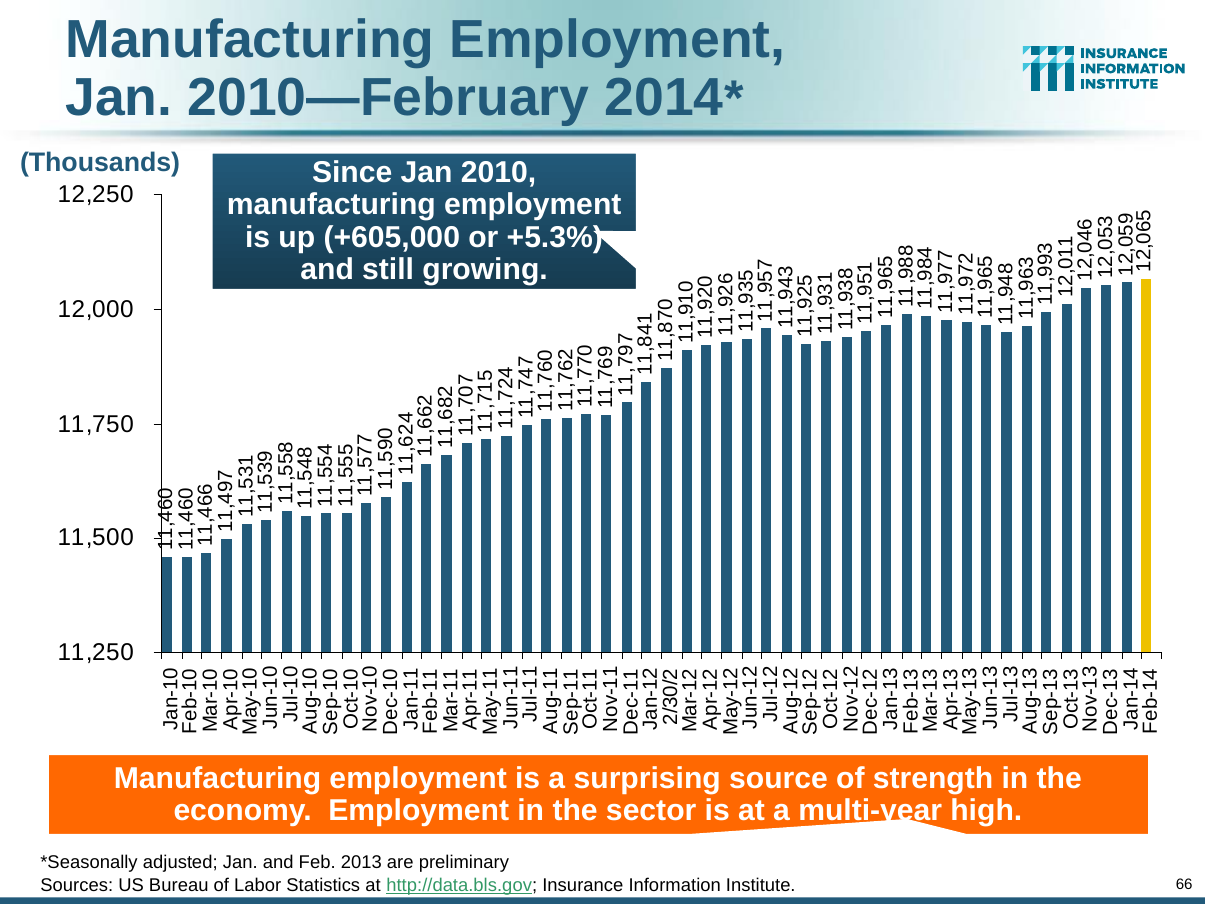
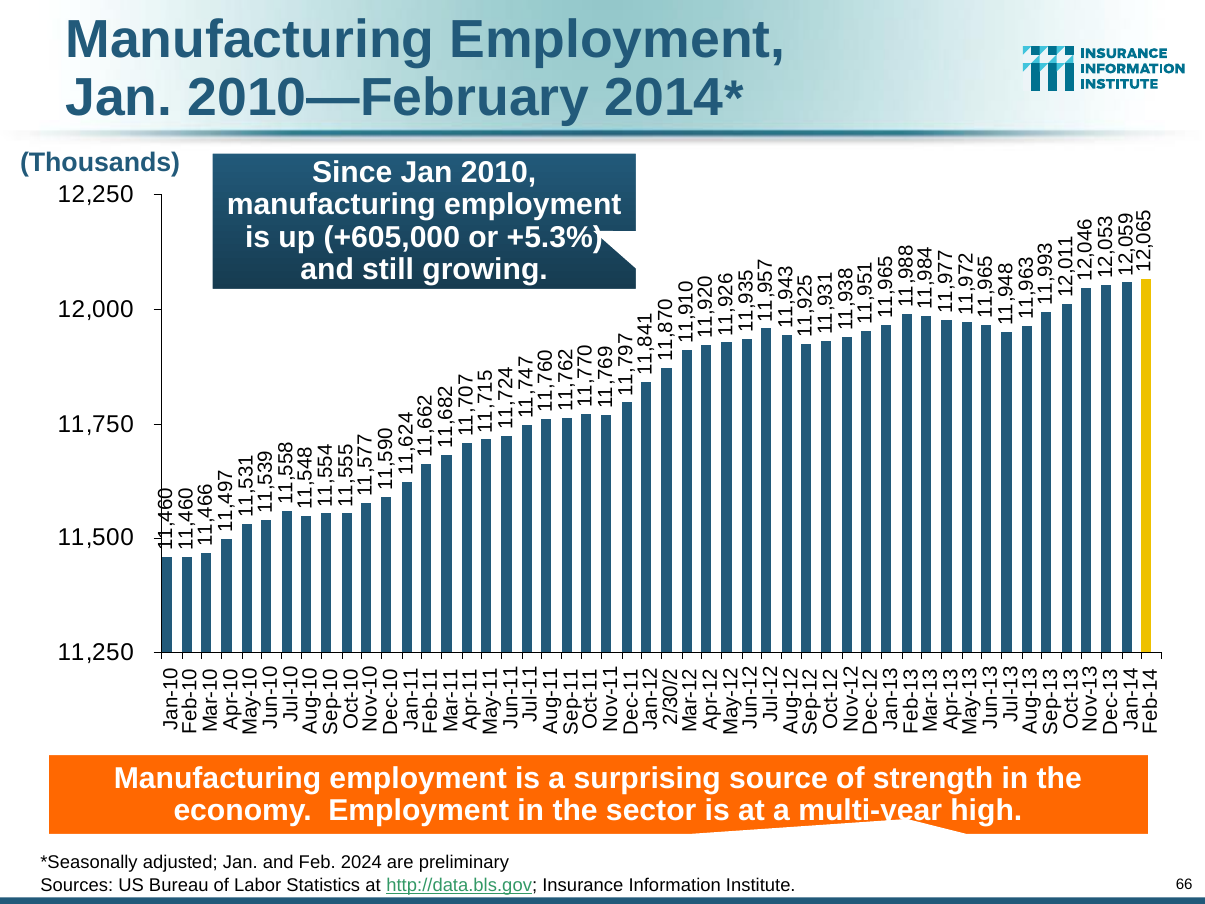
2013: 2013 -> 2024
